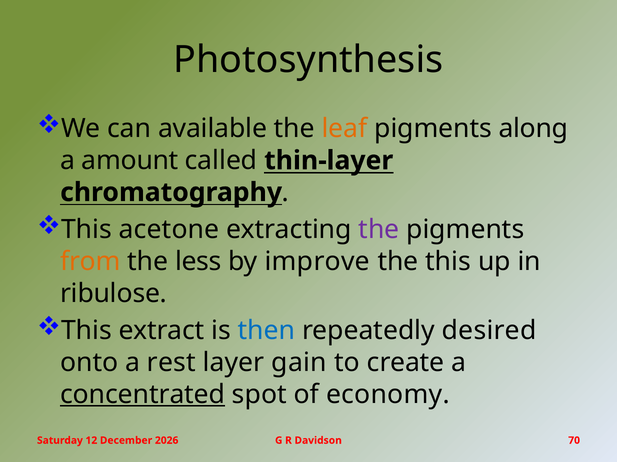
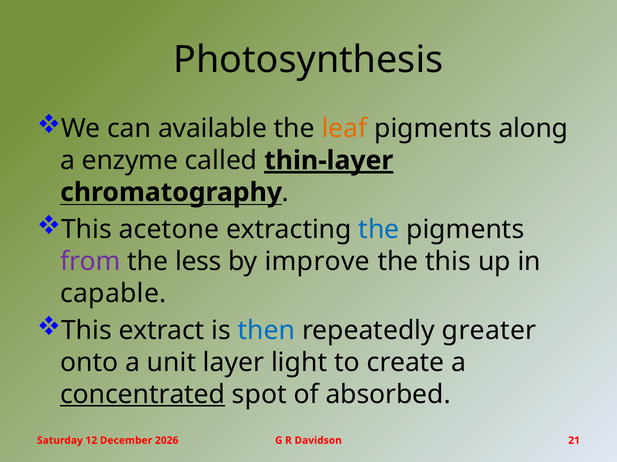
amount: amount -> enzyme
thin-layer underline: none -> present
the at (379, 230) colour: purple -> blue
from colour: orange -> purple
ribulose: ribulose -> capable
desired: desired -> greater
rest: rest -> unit
gain: gain -> light
economy: economy -> absorbed
70: 70 -> 21
